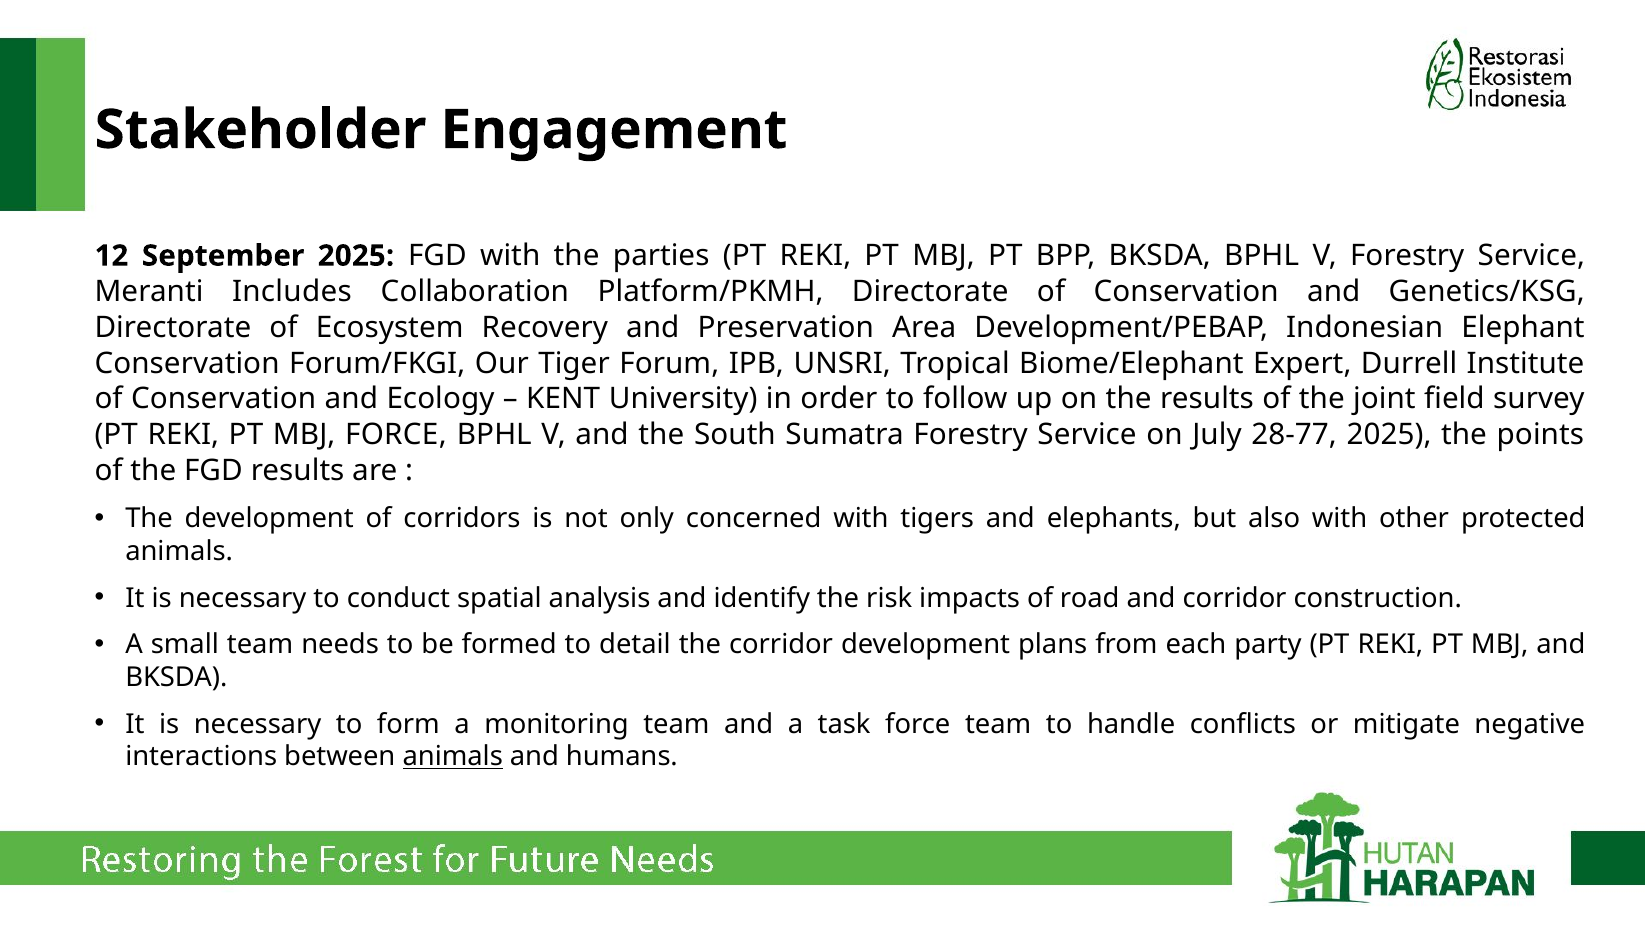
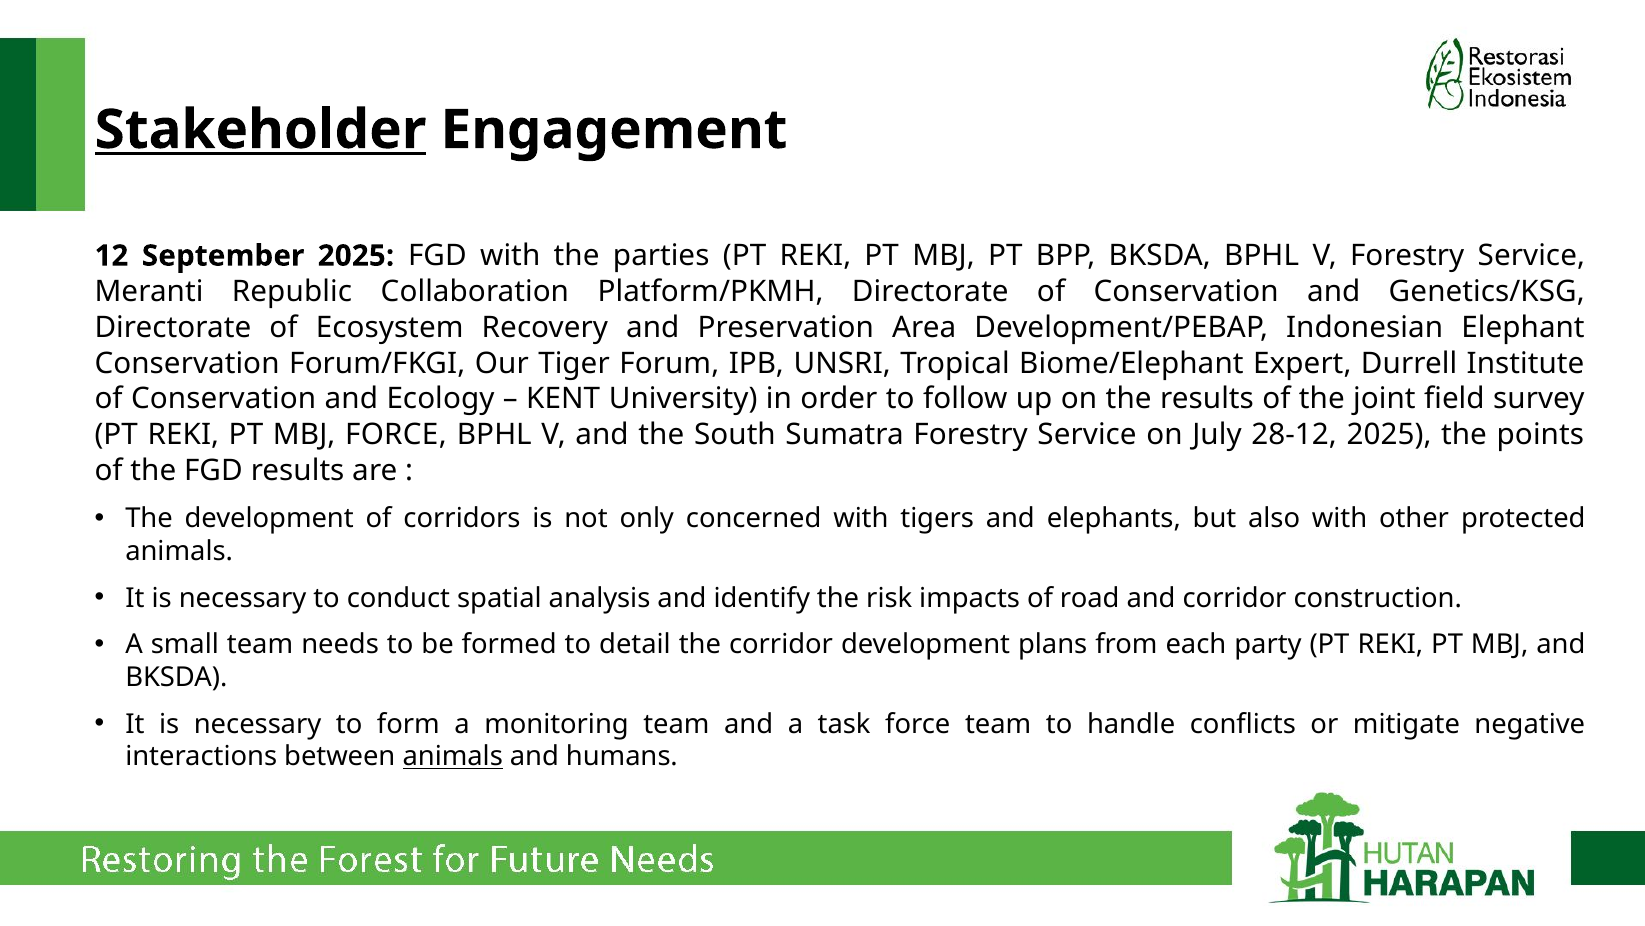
Stakeholder underline: none -> present
Includes: Includes -> Republic
28-77: 28-77 -> 28-12
